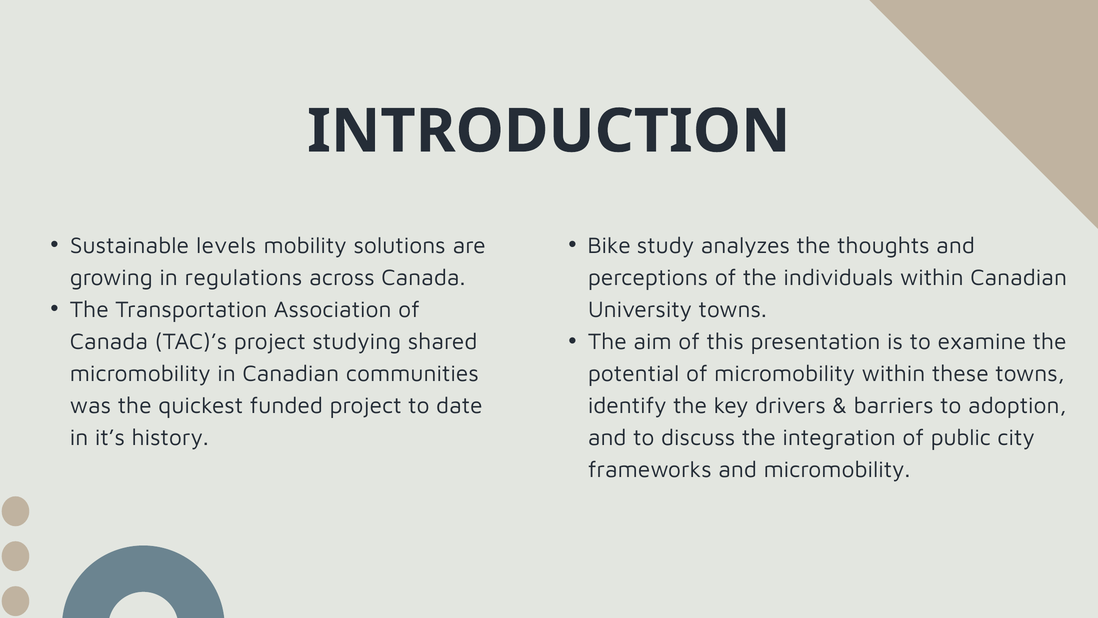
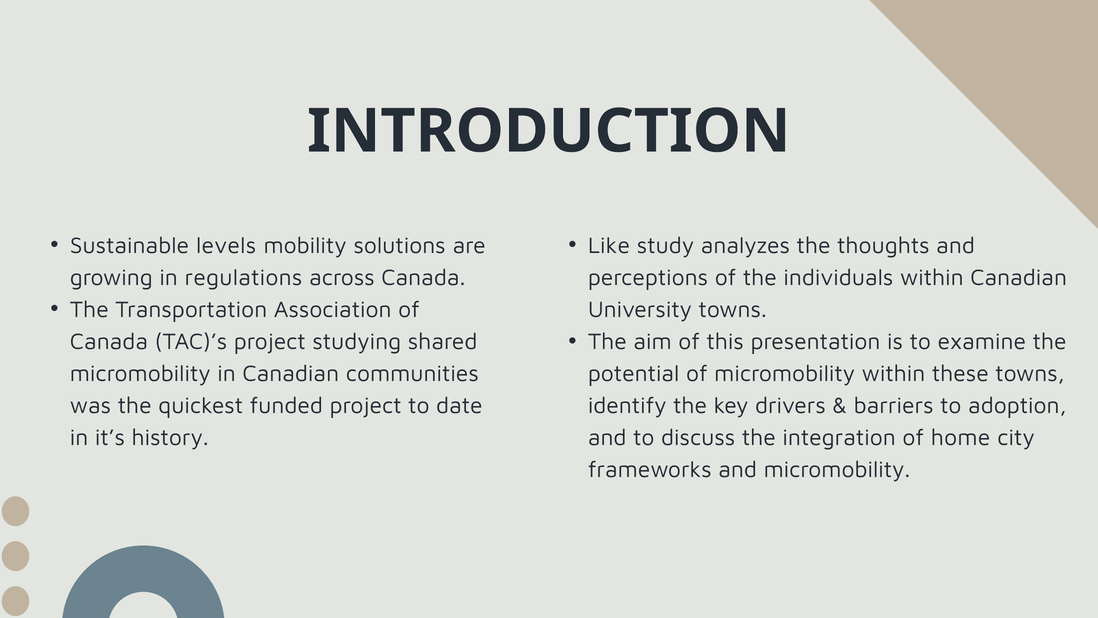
Bike: Bike -> Like
public: public -> home
